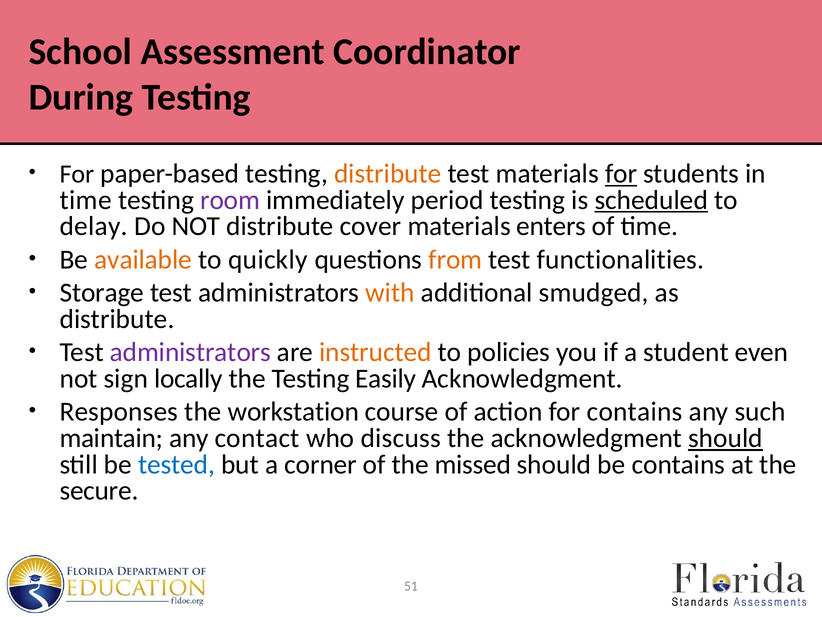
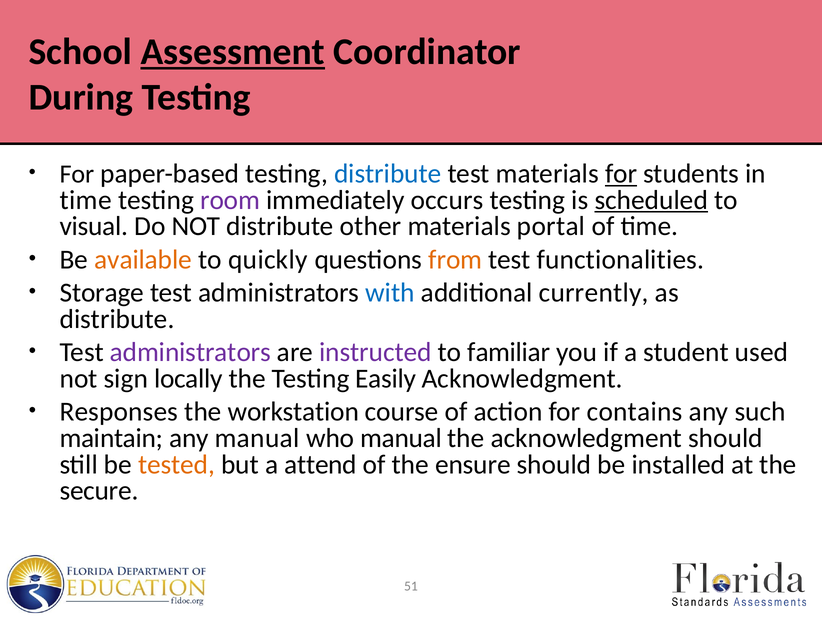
Assessment underline: none -> present
distribute at (388, 174) colour: orange -> blue
period: period -> occurs
delay: delay -> visual
cover: cover -> other
enters: enters -> portal
with colour: orange -> blue
smudged: smudged -> currently
instructed colour: orange -> purple
policies: policies -> familiar
even: even -> used
any contact: contact -> manual
who discuss: discuss -> manual
should at (726, 438) underline: present -> none
tested colour: blue -> orange
corner: corner -> attend
missed: missed -> ensure
be contains: contains -> installed
